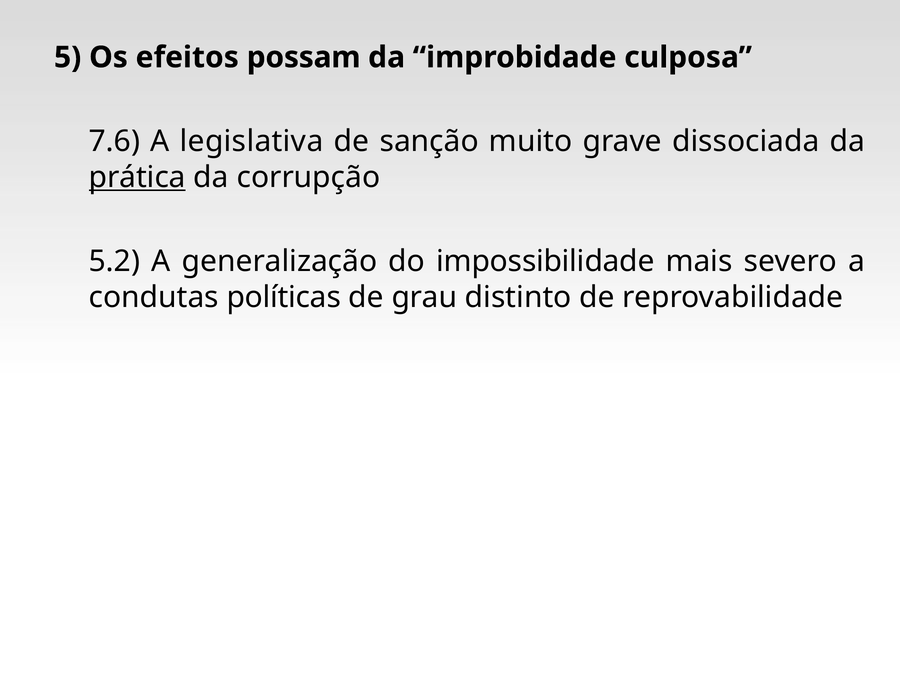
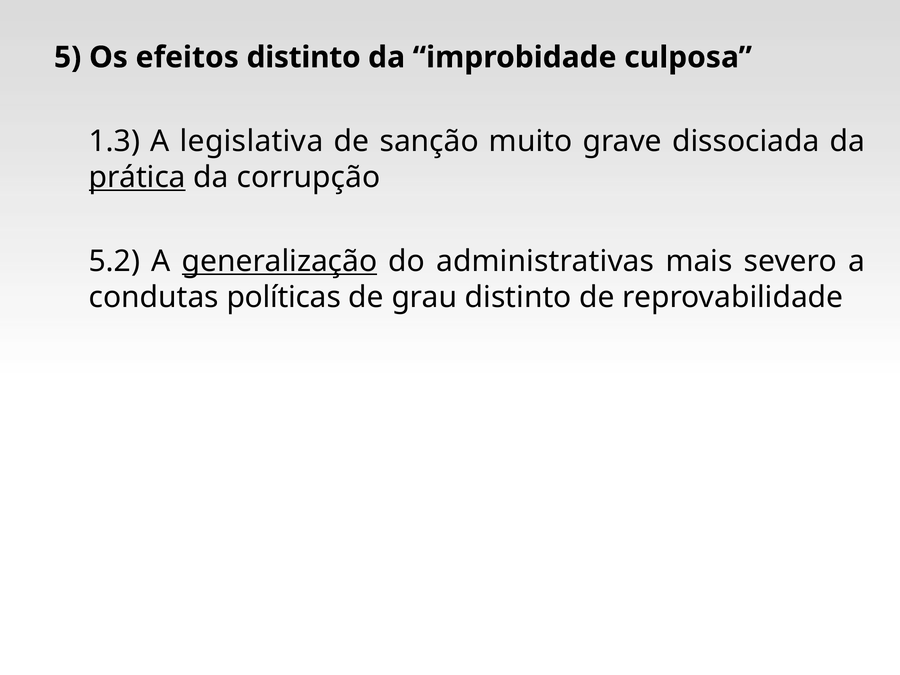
efeitos possam: possam -> distinto
7.6: 7.6 -> 1.3
generalização underline: none -> present
impossibilidade: impossibilidade -> administrativas
